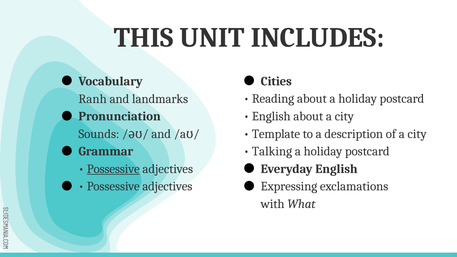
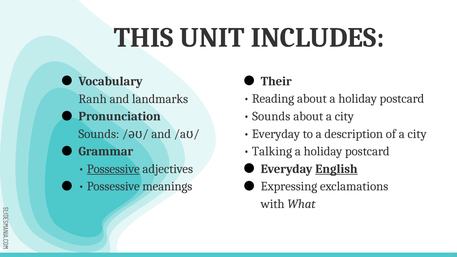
Cities: Cities -> Their
English at (271, 116): English -> Sounds
Template at (276, 134): Template -> Everyday
English at (336, 169) underline: none -> present
adjectives at (167, 186): adjectives -> meanings
